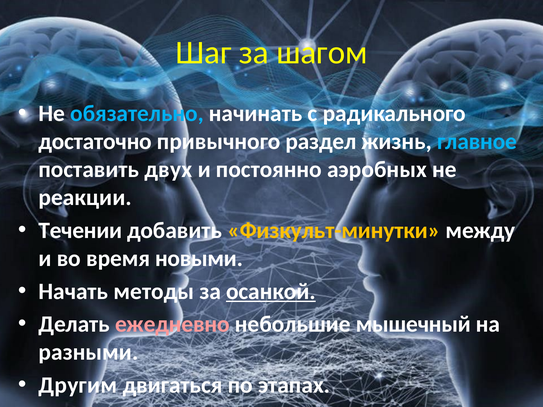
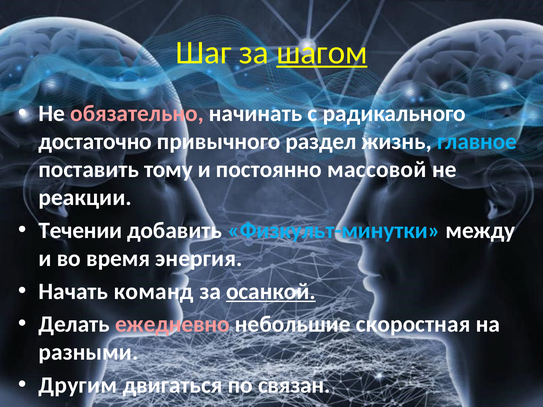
шагом underline: none -> present
обязательно colour: light blue -> pink
двух: двух -> тому
аэробных: аэробных -> массовой
Физкульт-минутки colour: yellow -> light blue
новыми: новыми -> энергия
методы: методы -> команд
мышечный: мышечный -> скоростная
этапах: этапах -> связан
